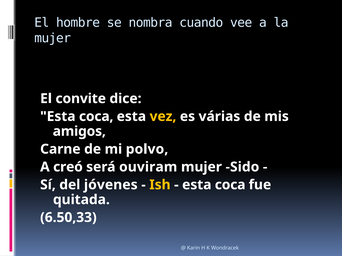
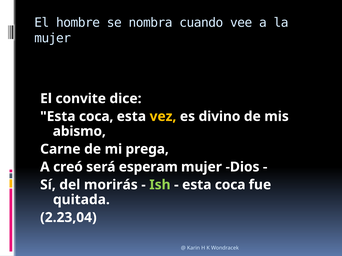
várias: várias -> divino
amigos: amigos -> abismo
polvo: polvo -> prega
ouviram: ouviram -> esperam
Sido: Sido -> Dios
jóvenes: jóvenes -> morirás
Ish colour: yellow -> light green
6.50,33: 6.50,33 -> 2.23,04
